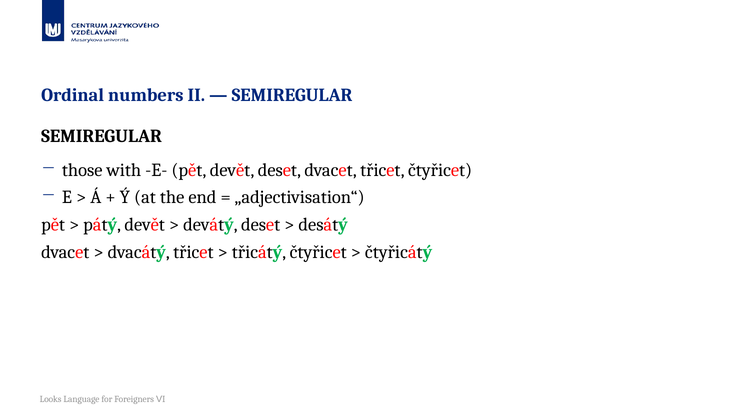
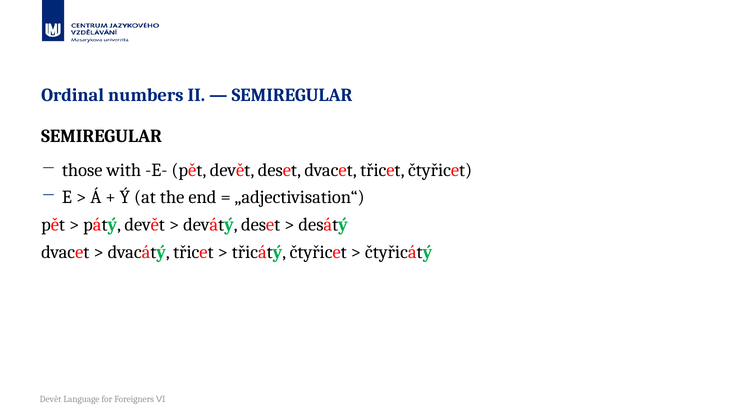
Looks at (51, 399): Looks -> Devět
